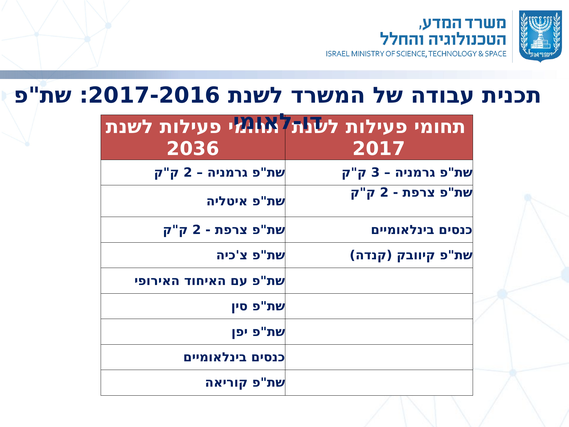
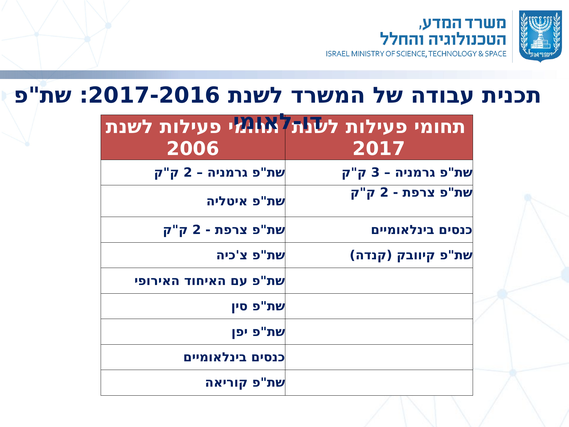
2036: 2036 -> 2006
